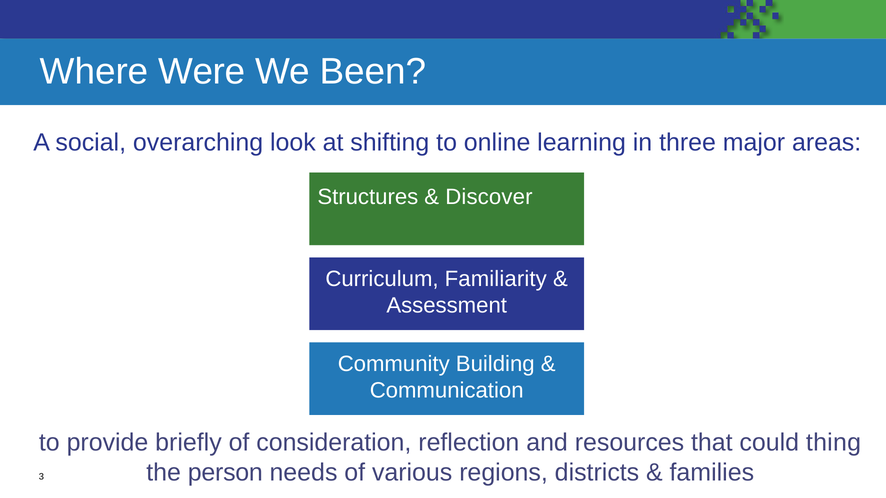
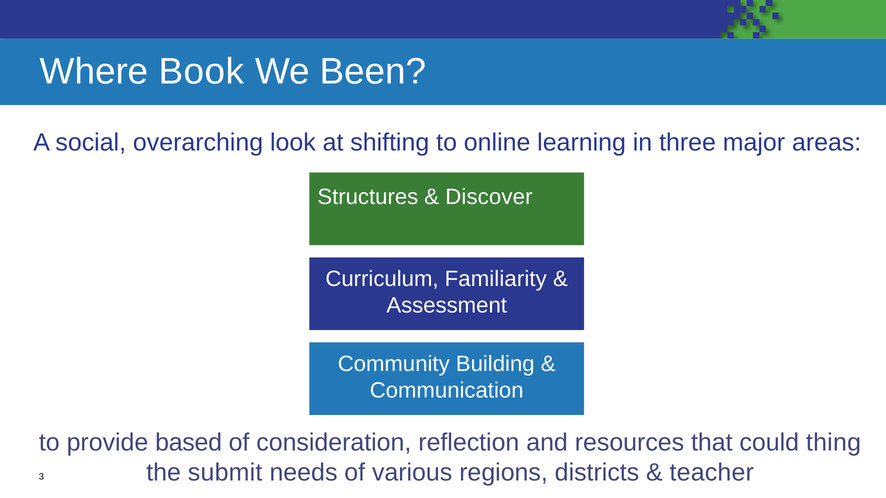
Were: Were -> Book
briefly: briefly -> based
person: person -> submit
families: families -> teacher
